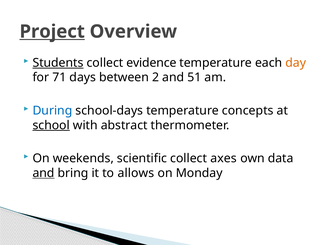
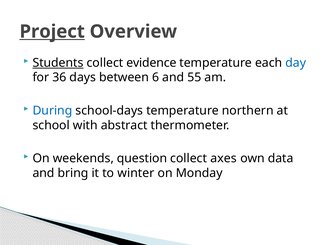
day colour: orange -> blue
71: 71 -> 36
2: 2 -> 6
51: 51 -> 55
concepts: concepts -> northern
school underline: present -> none
scientific: scientific -> question
and at (44, 173) underline: present -> none
allows: allows -> winter
